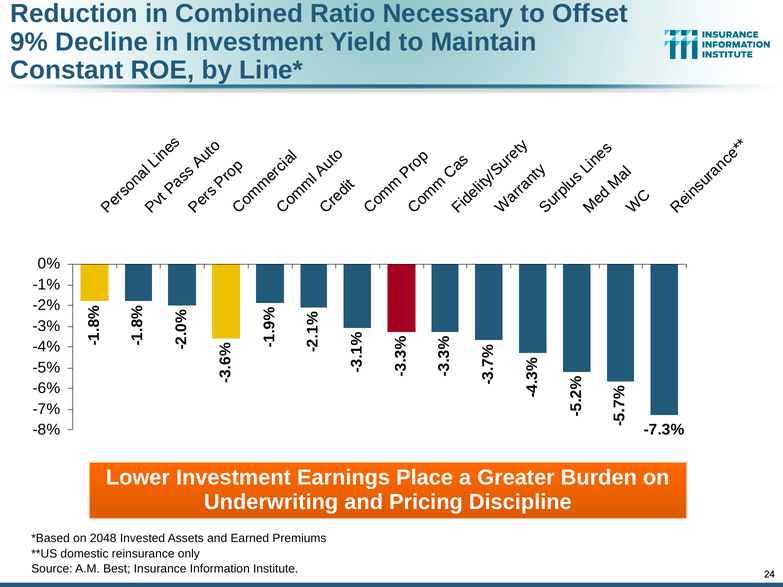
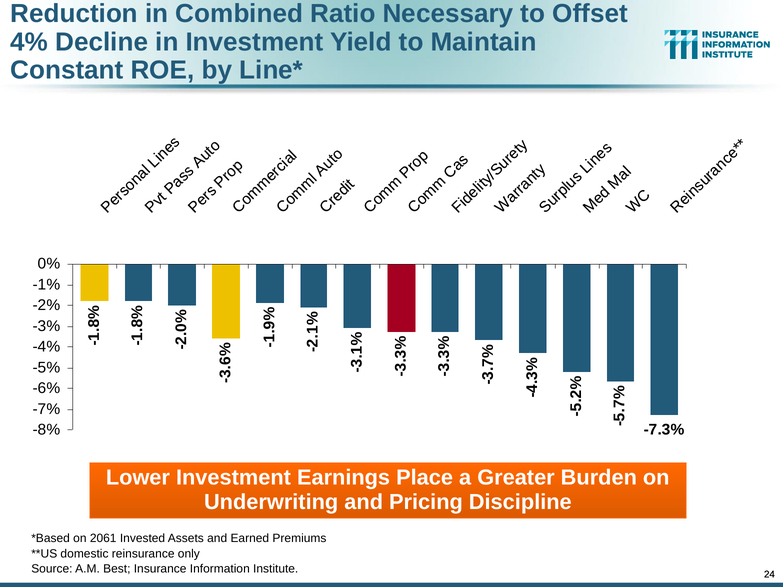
9%: 9% -> 4%
2048: 2048 -> 2061
